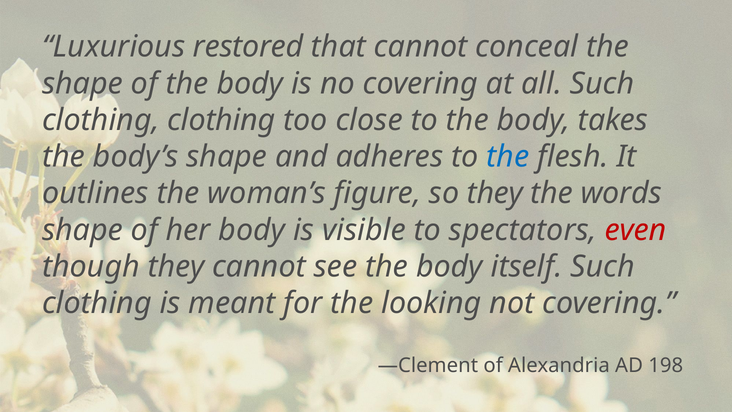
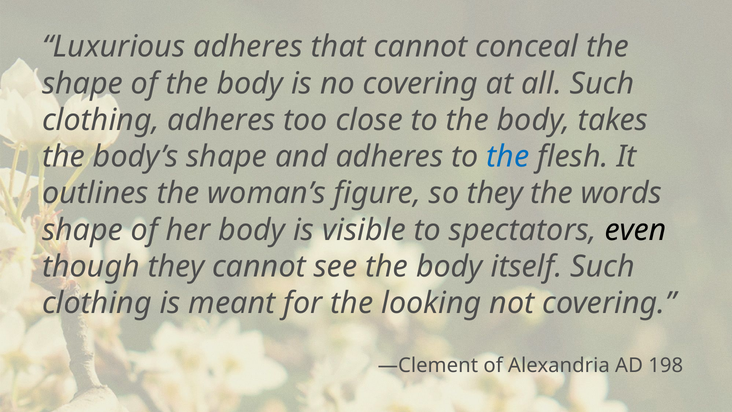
Luxurious restored: restored -> adheres
clothing clothing: clothing -> adheres
even colour: red -> black
